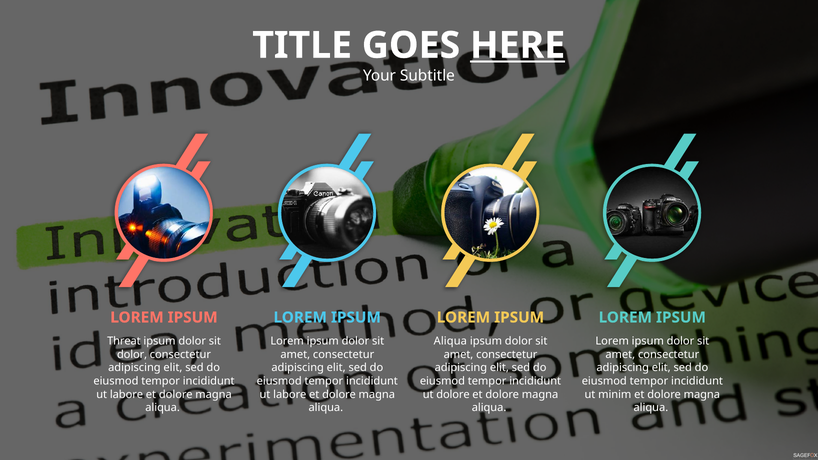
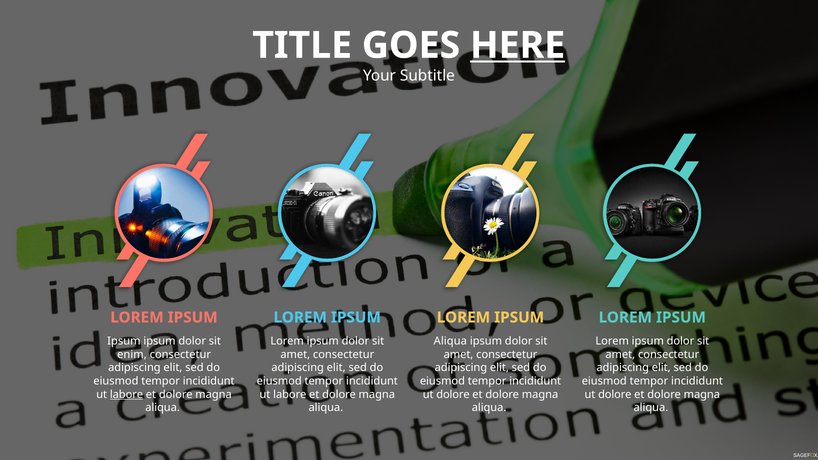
Threat at (124, 341): Threat -> Ipsum
dolor at (132, 355): dolor -> enim
labore at (126, 395) underline: none -> present
minim at (615, 395): minim -> dolore
